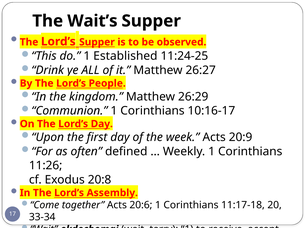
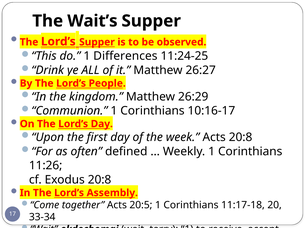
Established: Established -> Differences
Acts 20:9: 20:9 -> 20:8
20:6: 20:6 -> 20:5
